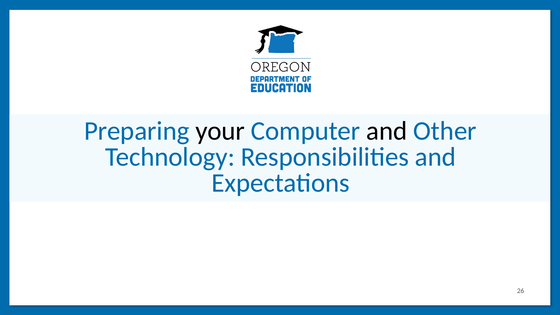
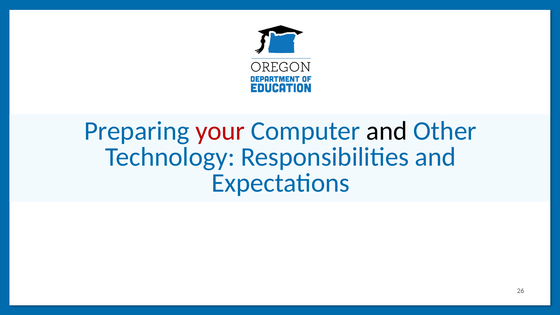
your colour: black -> red
